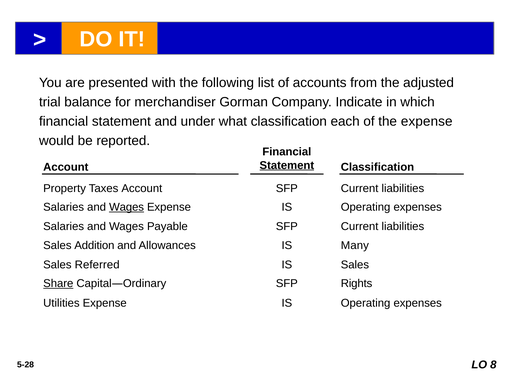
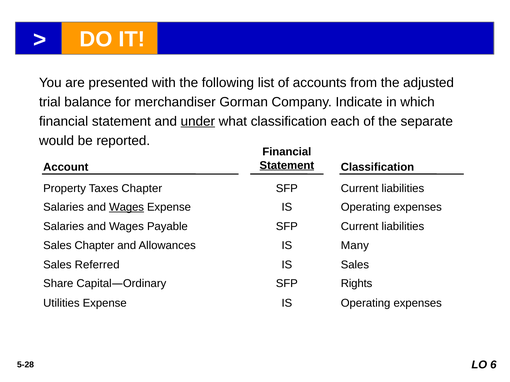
under underline: none -> present
the expense: expense -> separate
Taxes Account: Account -> Chapter
Sales Addition: Addition -> Chapter
Share underline: present -> none
8: 8 -> 6
